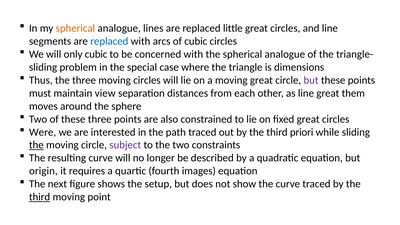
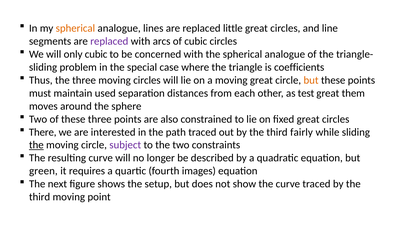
replaced at (109, 41) colour: blue -> purple
dimensions: dimensions -> coefficients
but at (311, 80) colour: purple -> orange
view: view -> used
as line: line -> test
Were: Were -> There
priori: priori -> fairly
origin: origin -> green
third at (40, 197) underline: present -> none
